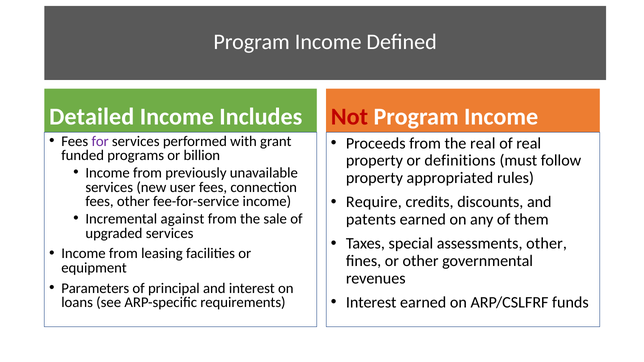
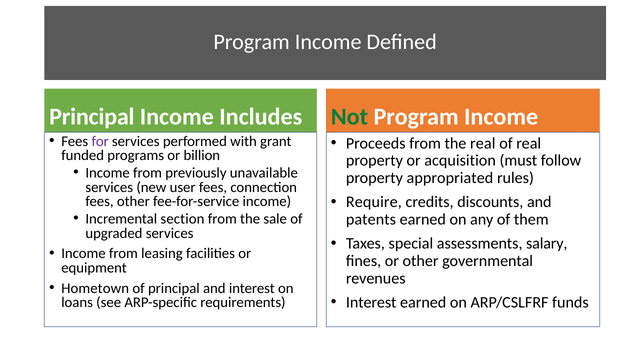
Detailed at (92, 117): Detailed -> Principal
Not colour: red -> green
definitions: definitions -> acquisition
against: against -> section
assessments other: other -> salary
Parameters: Parameters -> Hometown
